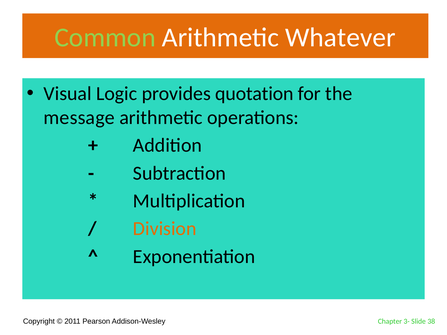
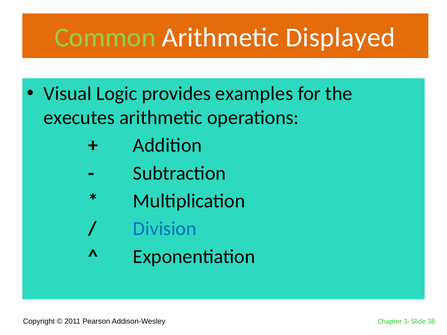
Whatever: Whatever -> Displayed
quotation: quotation -> examples
message: message -> executes
Division colour: orange -> blue
